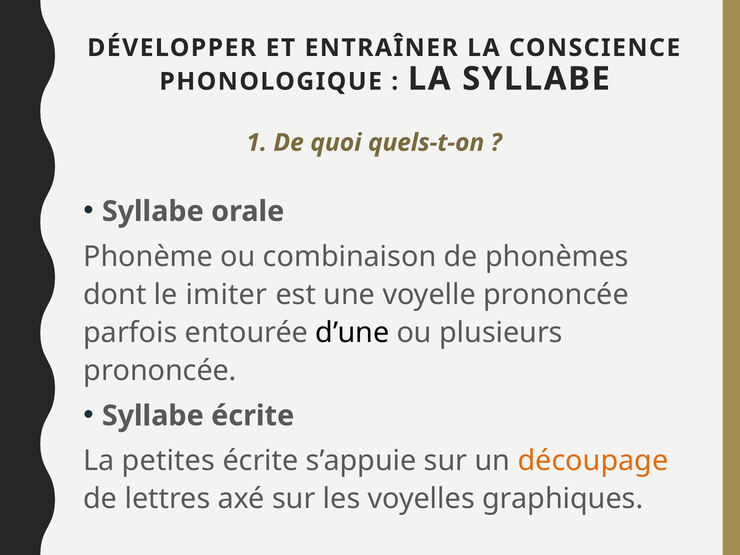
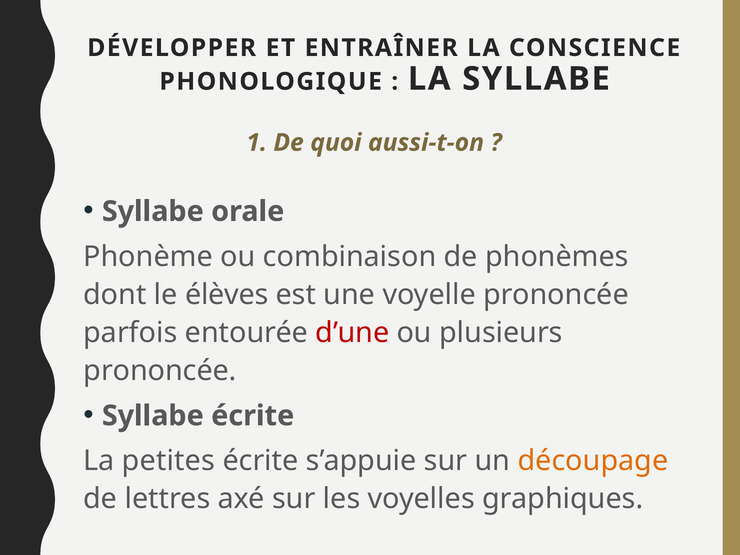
quels-t-on: quels-t-on -> aussi-t-on
imiter: imiter -> élèves
d’une colour: black -> red
